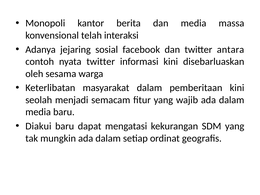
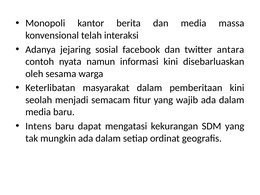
nyata twitter: twitter -> namun
Diakui: Diakui -> Intens
